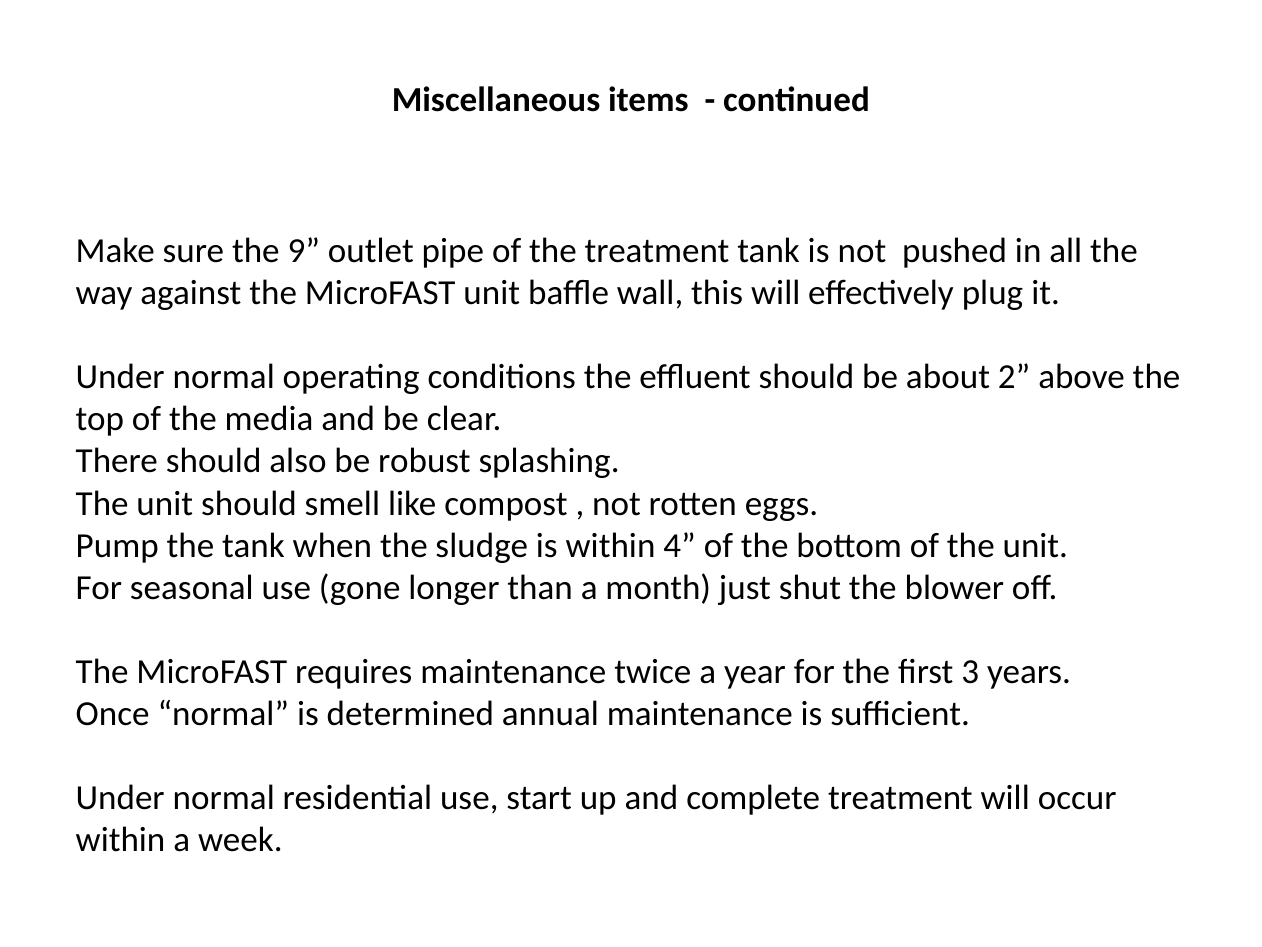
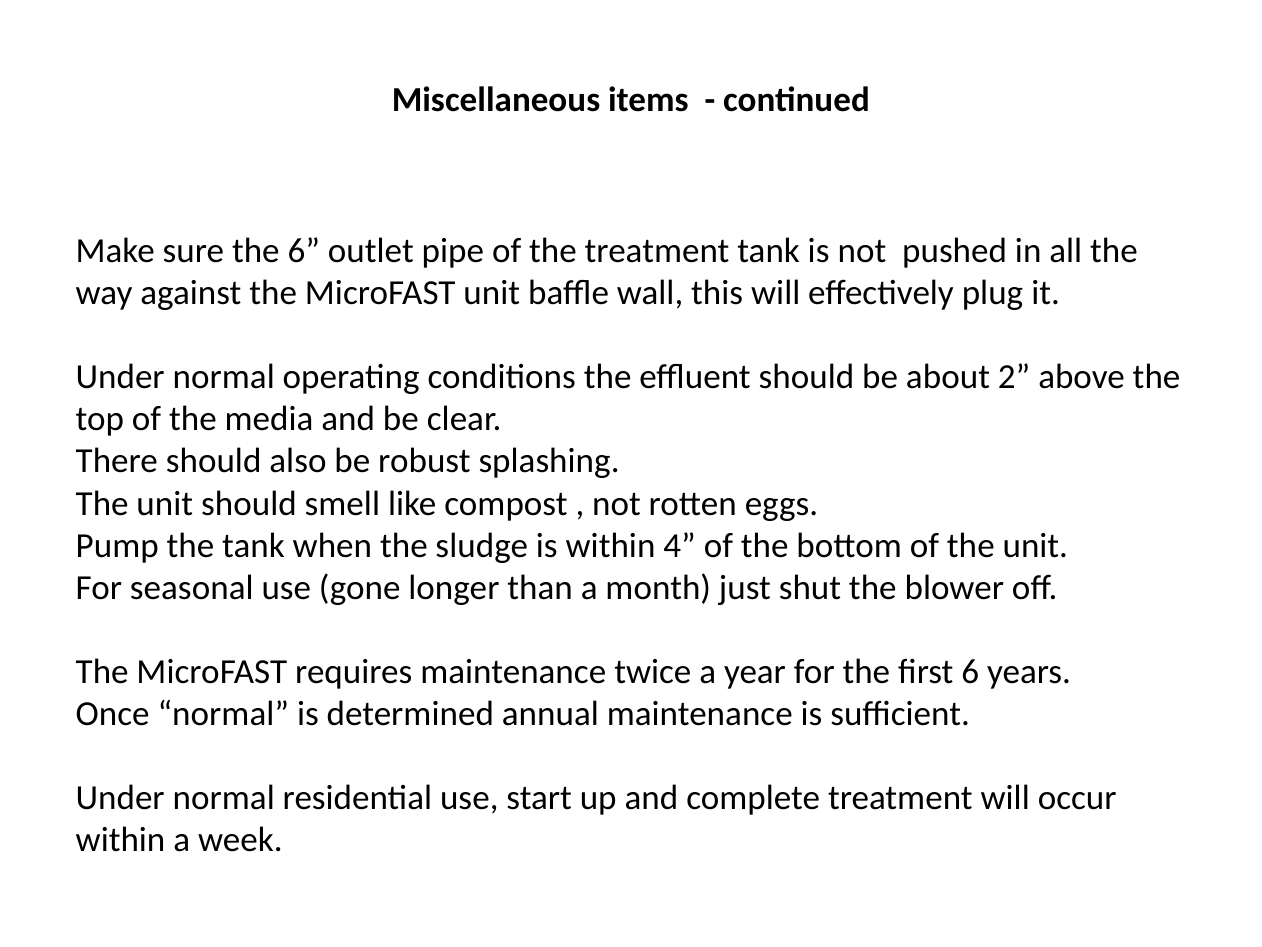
the 9: 9 -> 6
first 3: 3 -> 6
